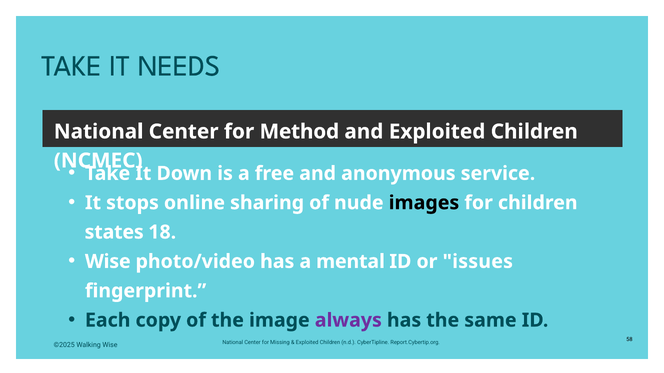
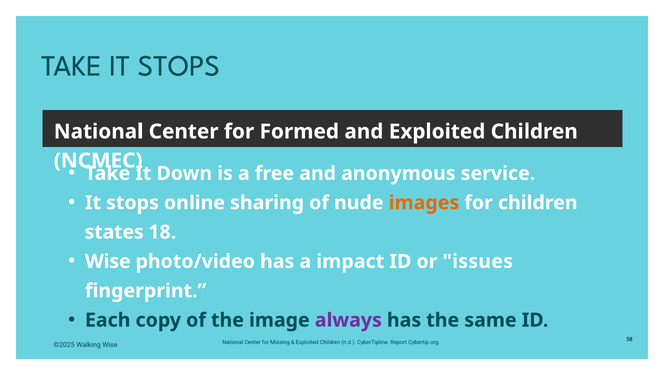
TAKE IT NEEDS: NEEDS -> STOPS
Method: Method -> Formed
images colour: black -> orange
mental: mental -> impact
